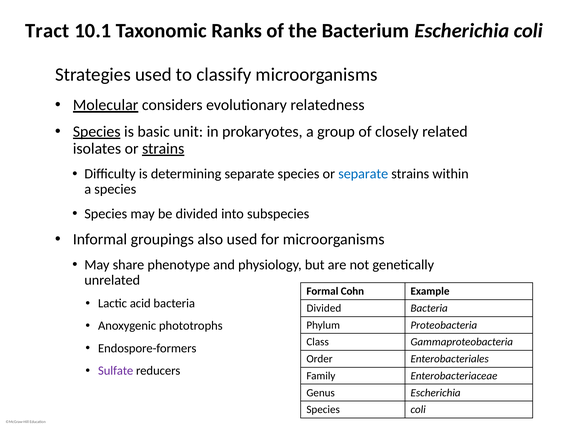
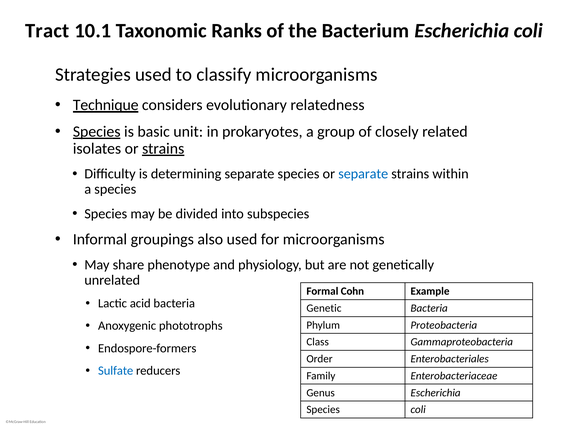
Molecular: Molecular -> Technique
Divided at (324, 308): Divided -> Genetic
Sulfate colour: purple -> blue
